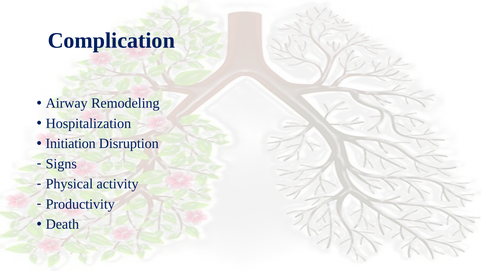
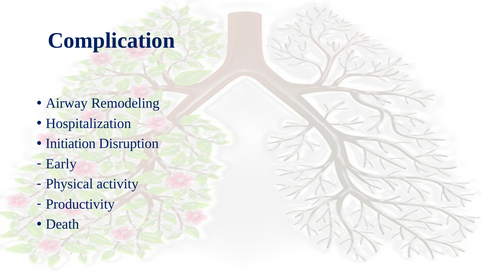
Signs: Signs -> Early
